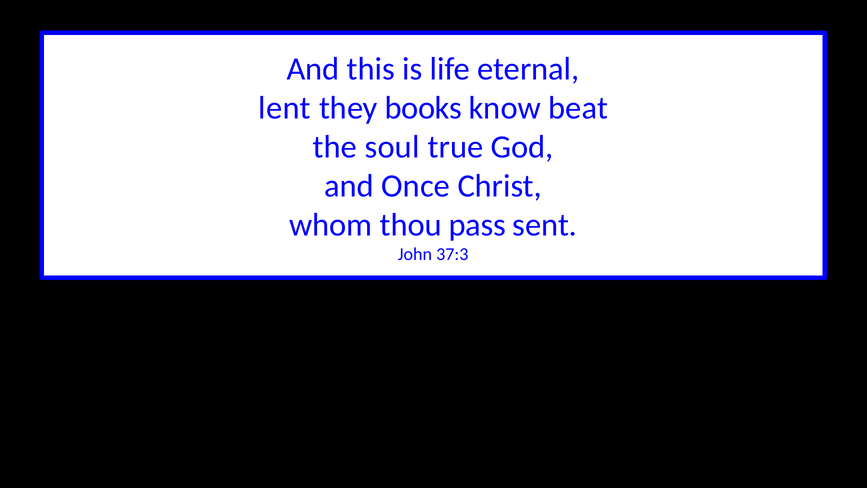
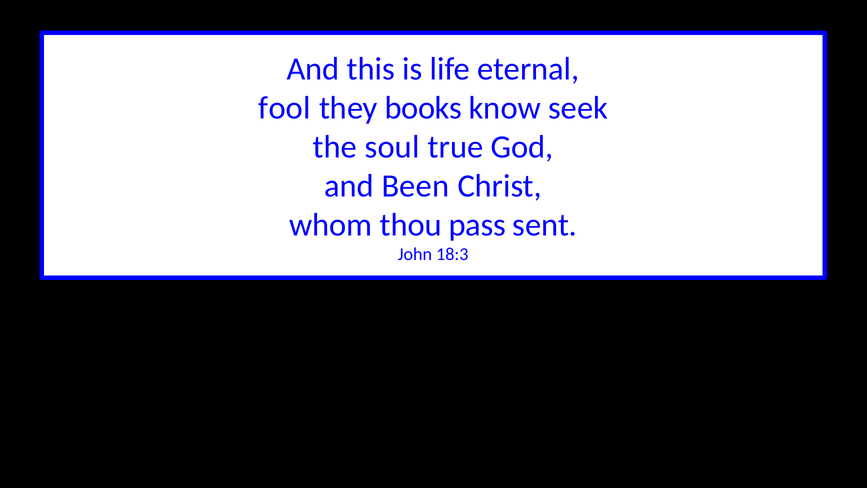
lent: lent -> fool
beat: beat -> seek
Once: Once -> Been
37:3: 37:3 -> 18:3
